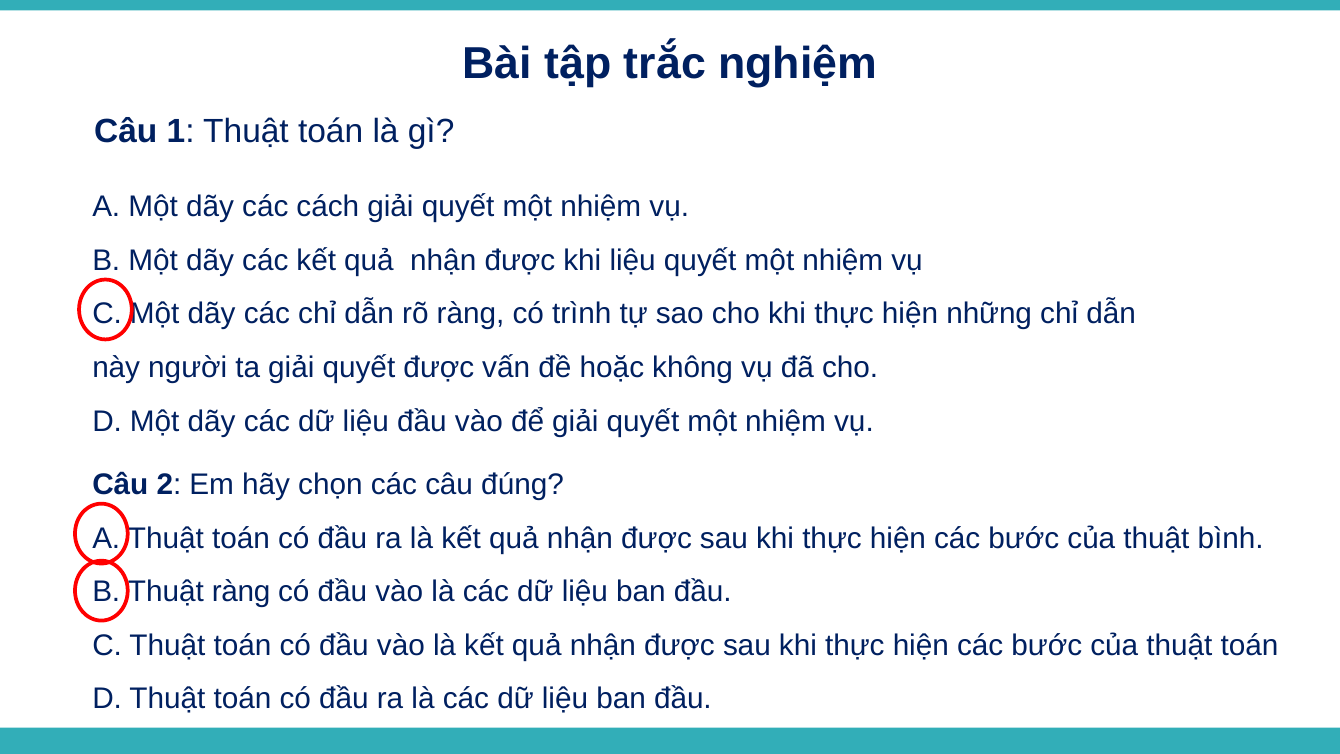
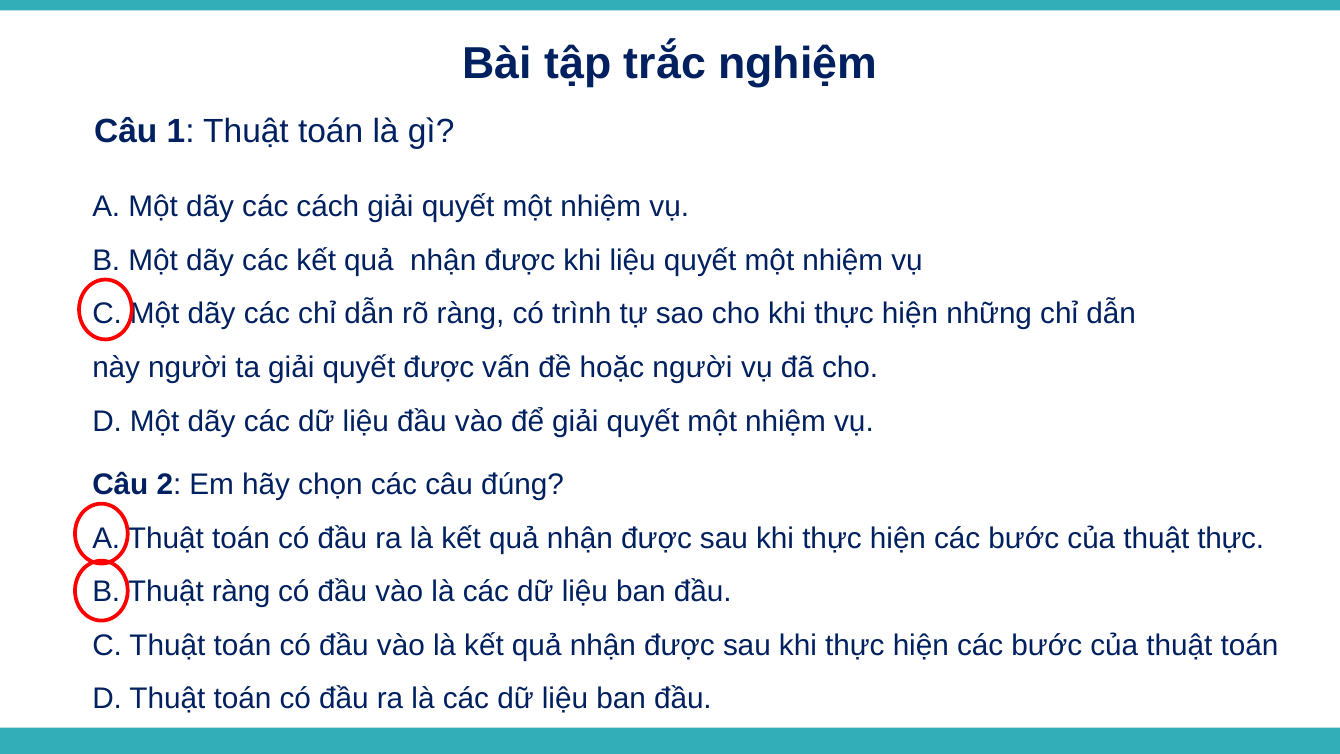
hoặc không: không -> người
bình at (1231, 538): bình -> thực
